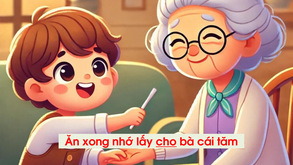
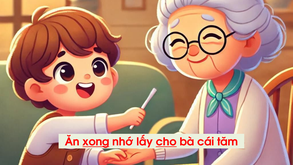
xong underline: none -> present
